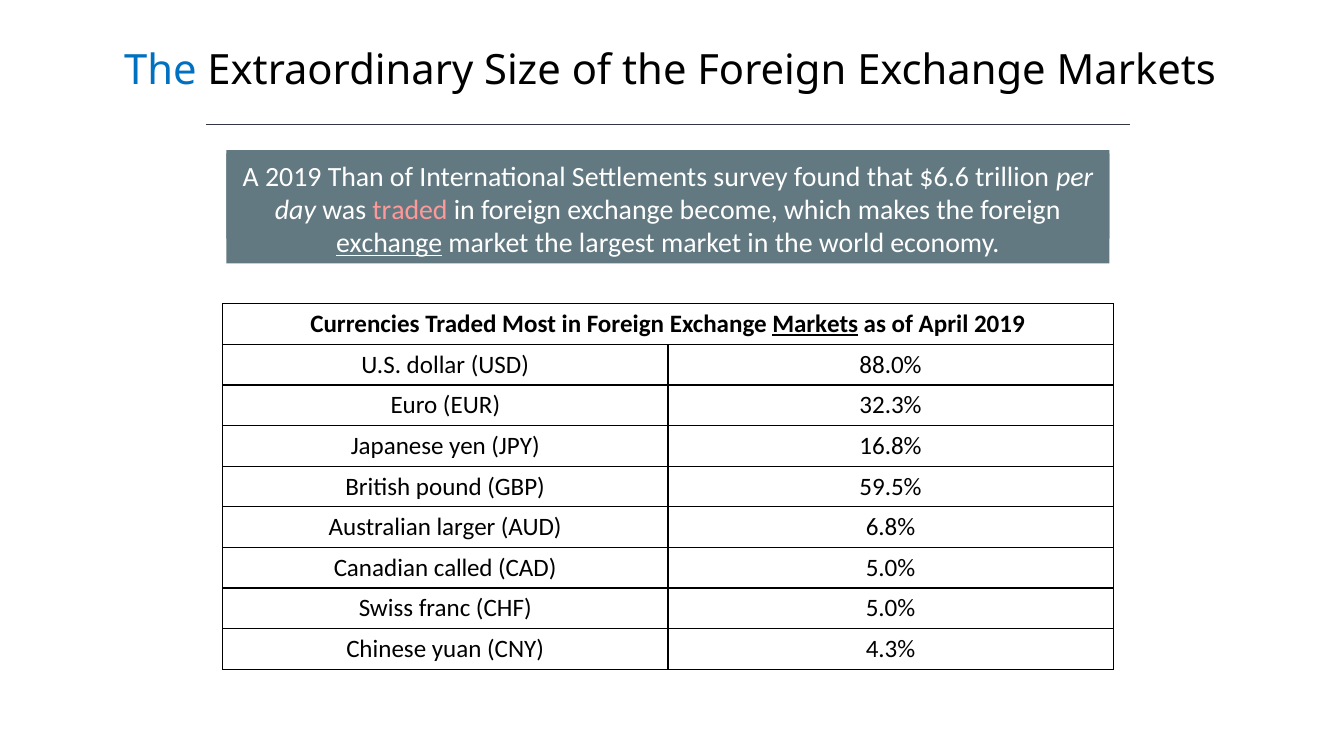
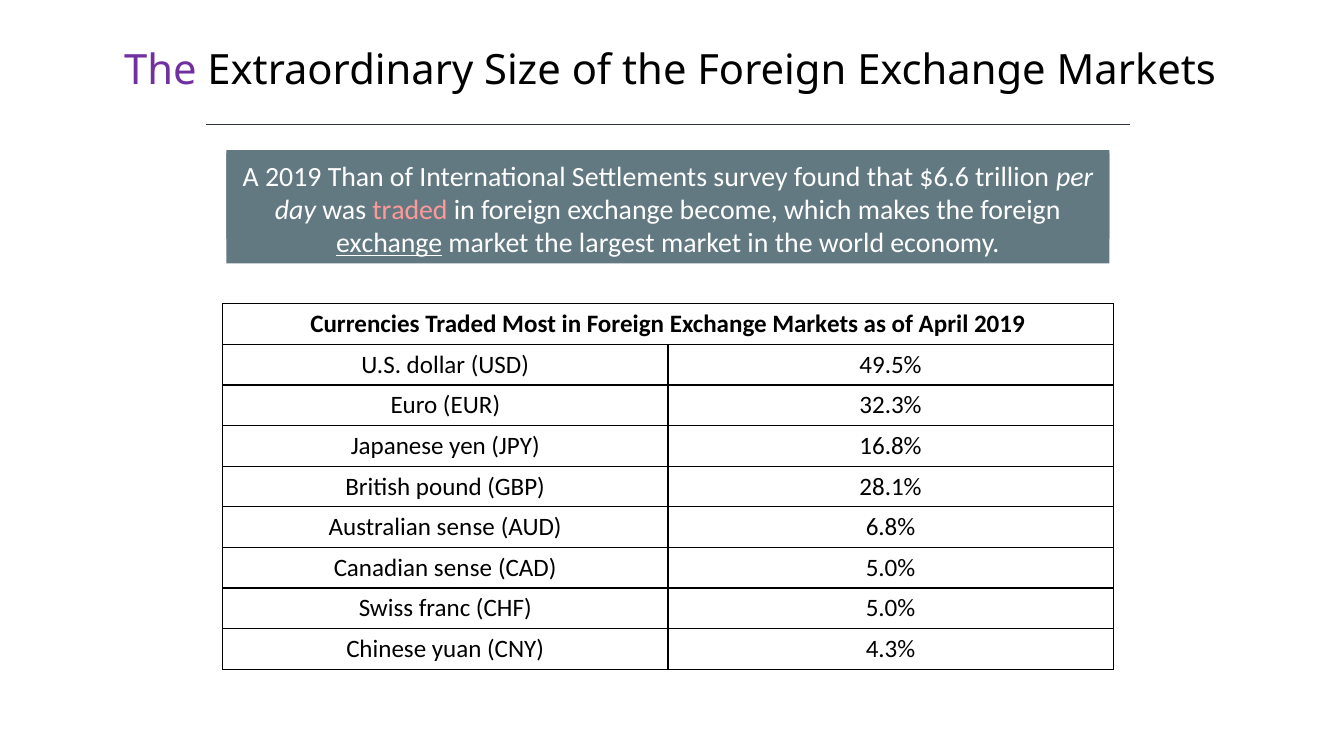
The at (160, 71) colour: blue -> purple
Markets at (815, 325) underline: present -> none
88.0%: 88.0% -> 49.5%
59.5%: 59.5% -> 28.1%
Australian larger: larger -> sense
Canadian called: called -> sense
